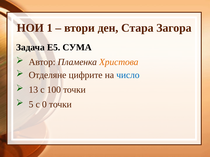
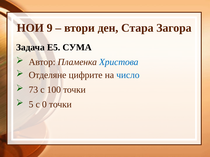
1: 1 -> 9
Христова colour: orange -> blue
13: 13 -> 73
